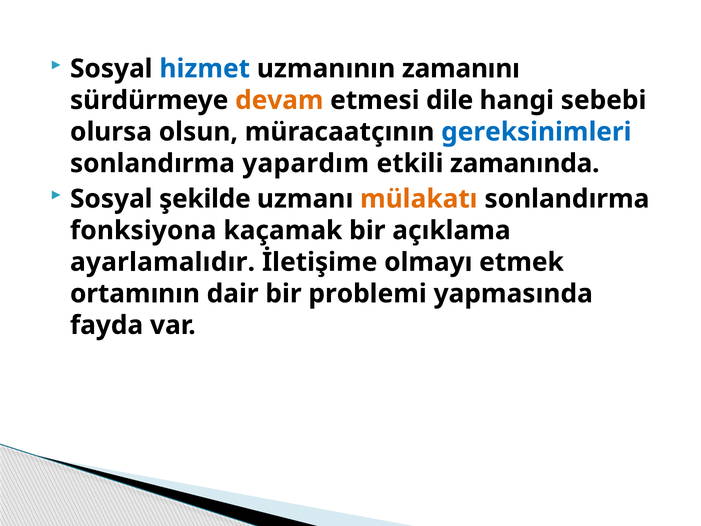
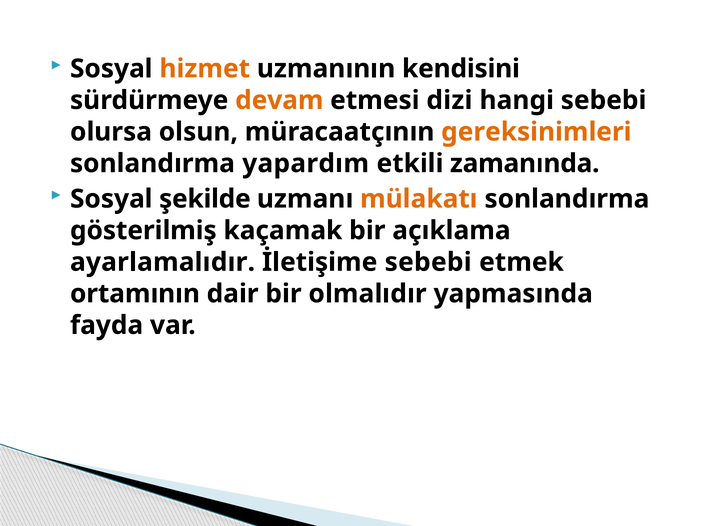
hizmet colour: blue -> orange
zamanını: zamanını -> kendisini
dile: dile -> dizi
gereksinimleri colour: blue -> orange
fonksiyona: fonksiyona -> gösterilmiş
İletişime olmayı: olmayı -> sebebi
problemi: problemi -> olmalıdır
